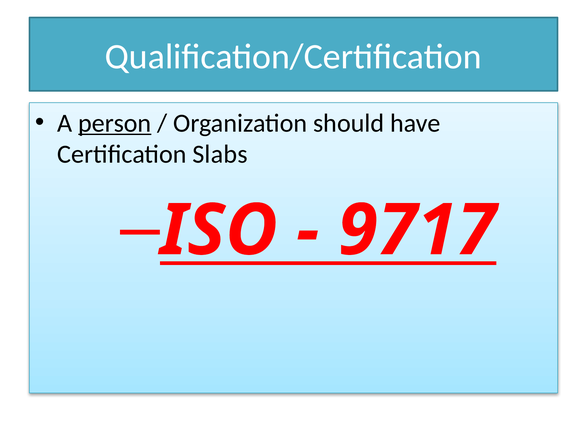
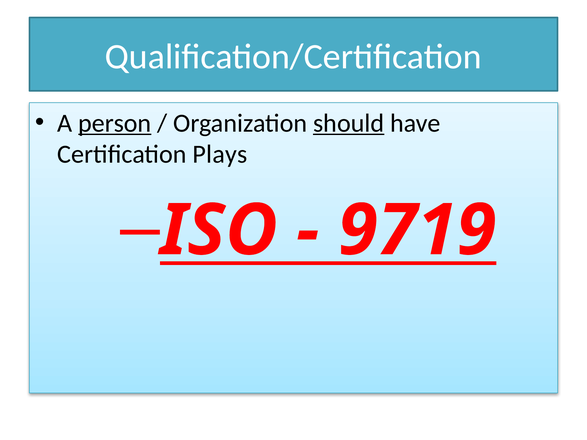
should underline: none -> present
Slabs: Slabs -> Plays
9717: 9717 -> 9719
